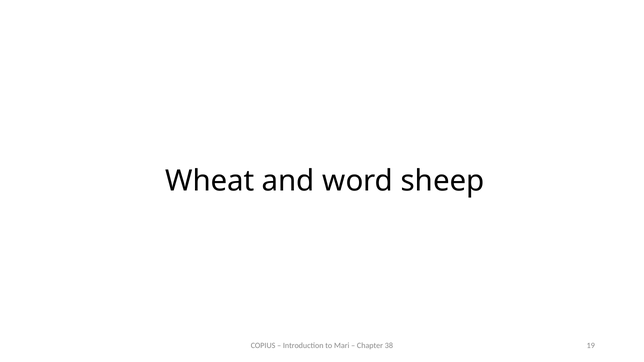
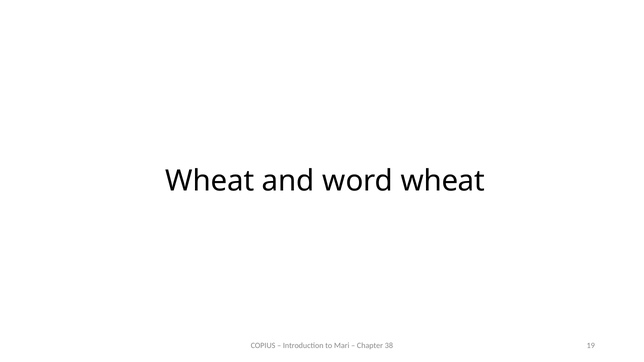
word sheep: sheep -> wheat
